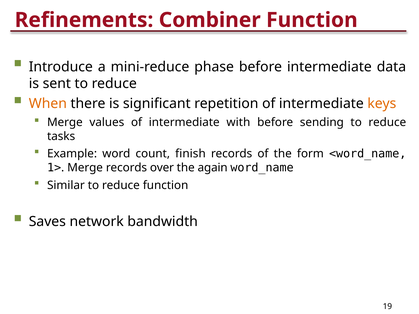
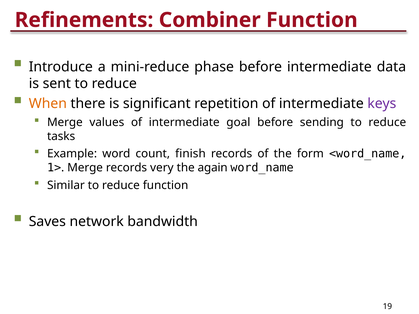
keys colour: orange -> purple
with: with -> goal
over: over -> very
